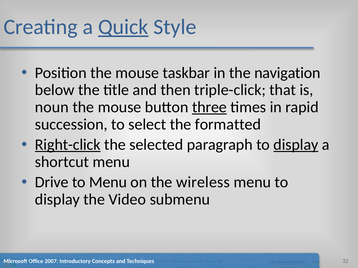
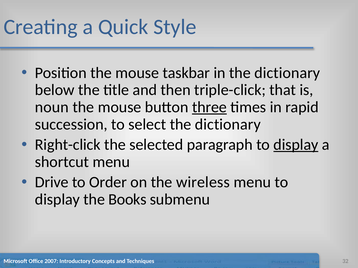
Quick underline: present -> none
in the navigation: navigation -> dictionary
select the formatted: formatted -> dictionary
Right-click underline: present -> none
to Menu: Menu -> Order
Video: Video -> Books
